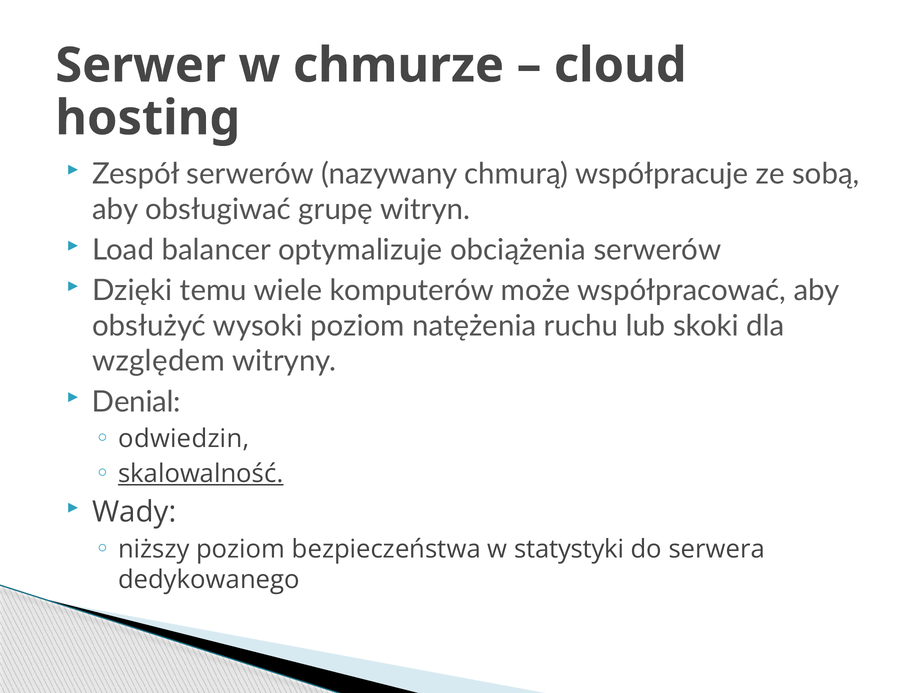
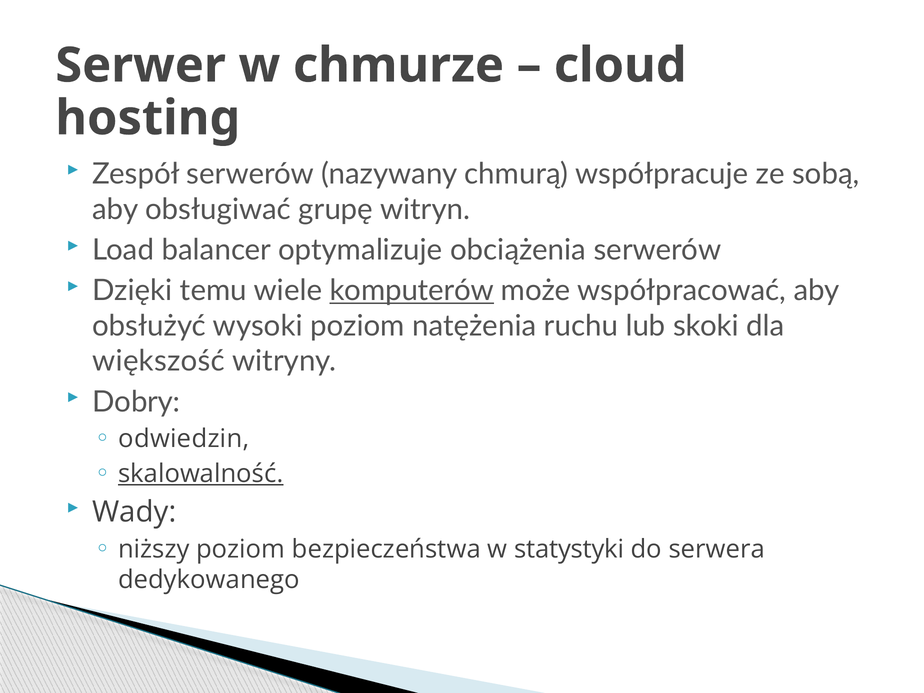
komputerów underline: none -> present
względem: względem -> większość
Denial: Denial -> Dobry
